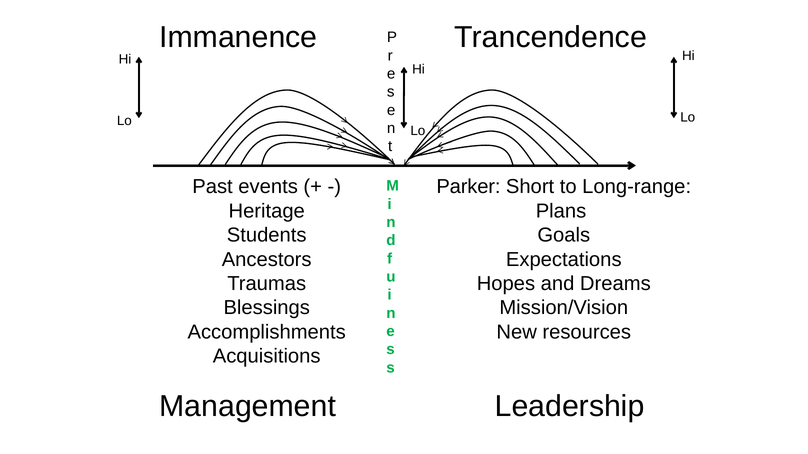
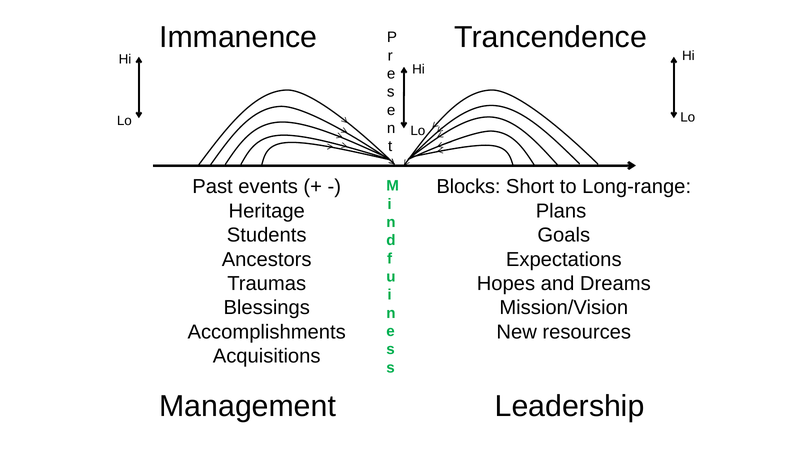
Parker: Parker -> Blocks
